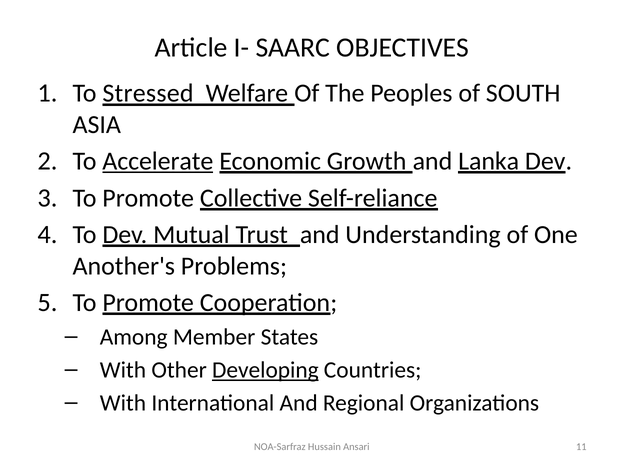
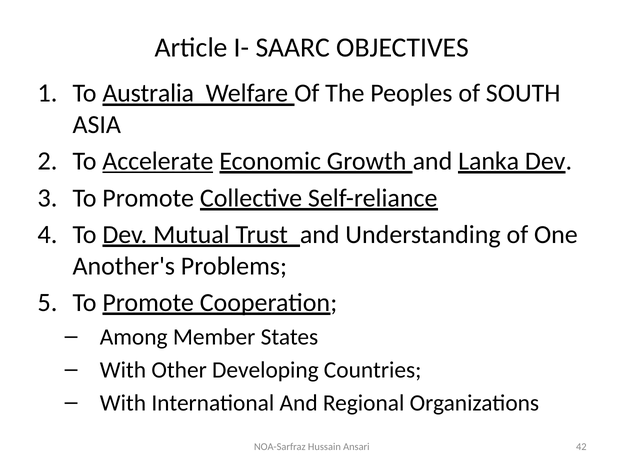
Stressed: Stressed -> Australia
Developing underline: present -> none
11: 11 -> 42
